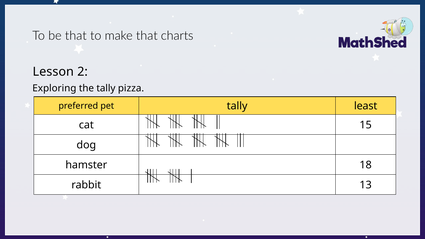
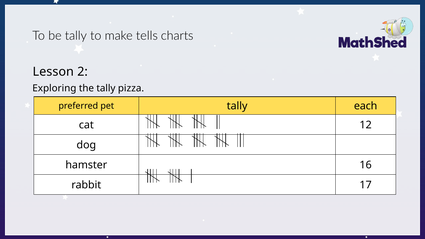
be that: that -> tally
make that: that -> tells
least: least -> each
15: 15 -> 12
18: 18 -> 16
13: 13 -> 17
